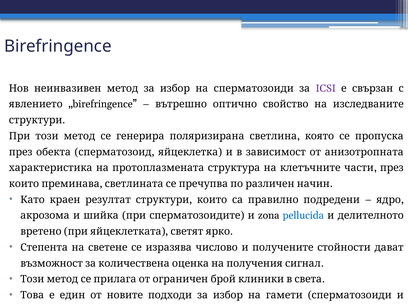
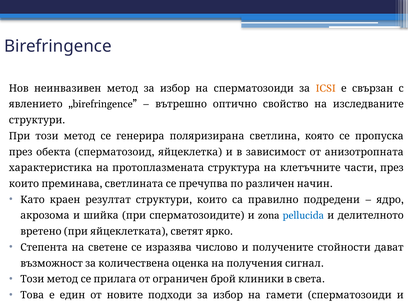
ICSI colour: purple -> orange
